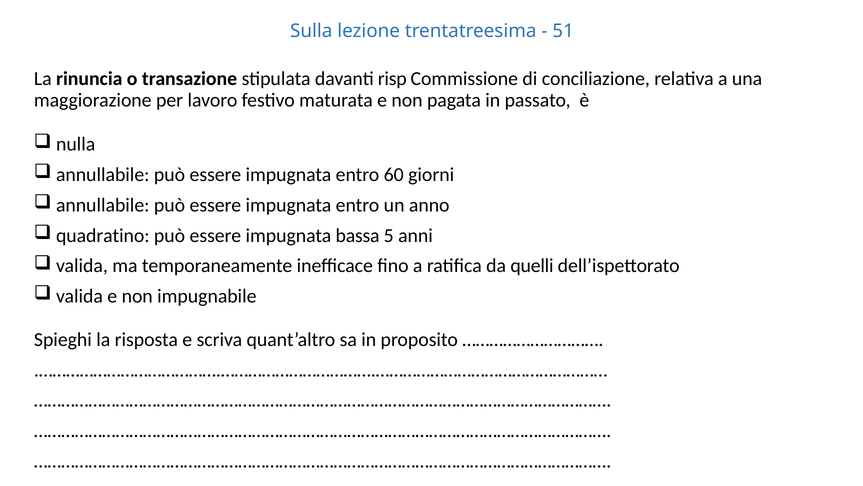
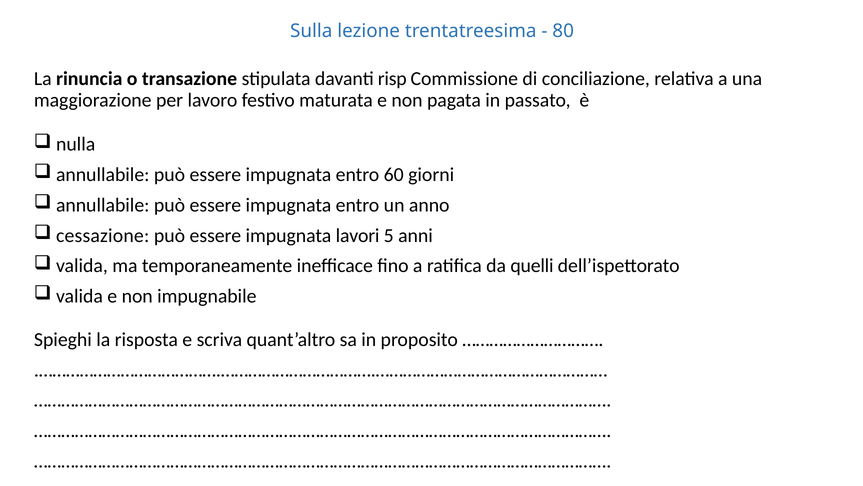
51: 51 -> 80
quadratino: quadratino -> cessazione
bassa: bassa -> lavori
